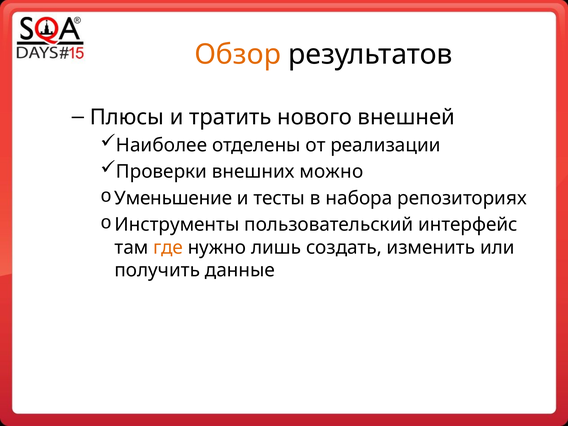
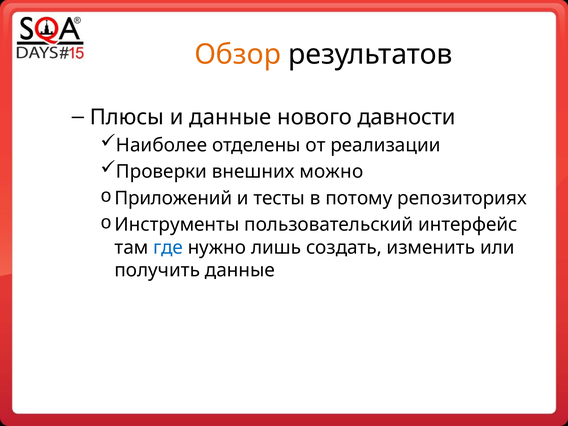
и тратить: тратить -> данные
внешней: внешней -> давности
Уменьшение: Уменьшение -> Приложений
набора: набора -> потому
где colour: orange -> blue
